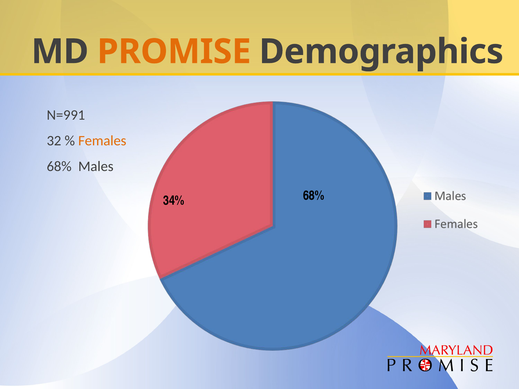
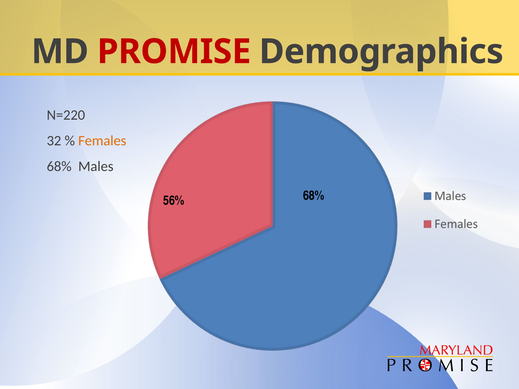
PROMISE colour: orange -> red
N=991: N=991 -> N=220
34%: 34% -> 56%
